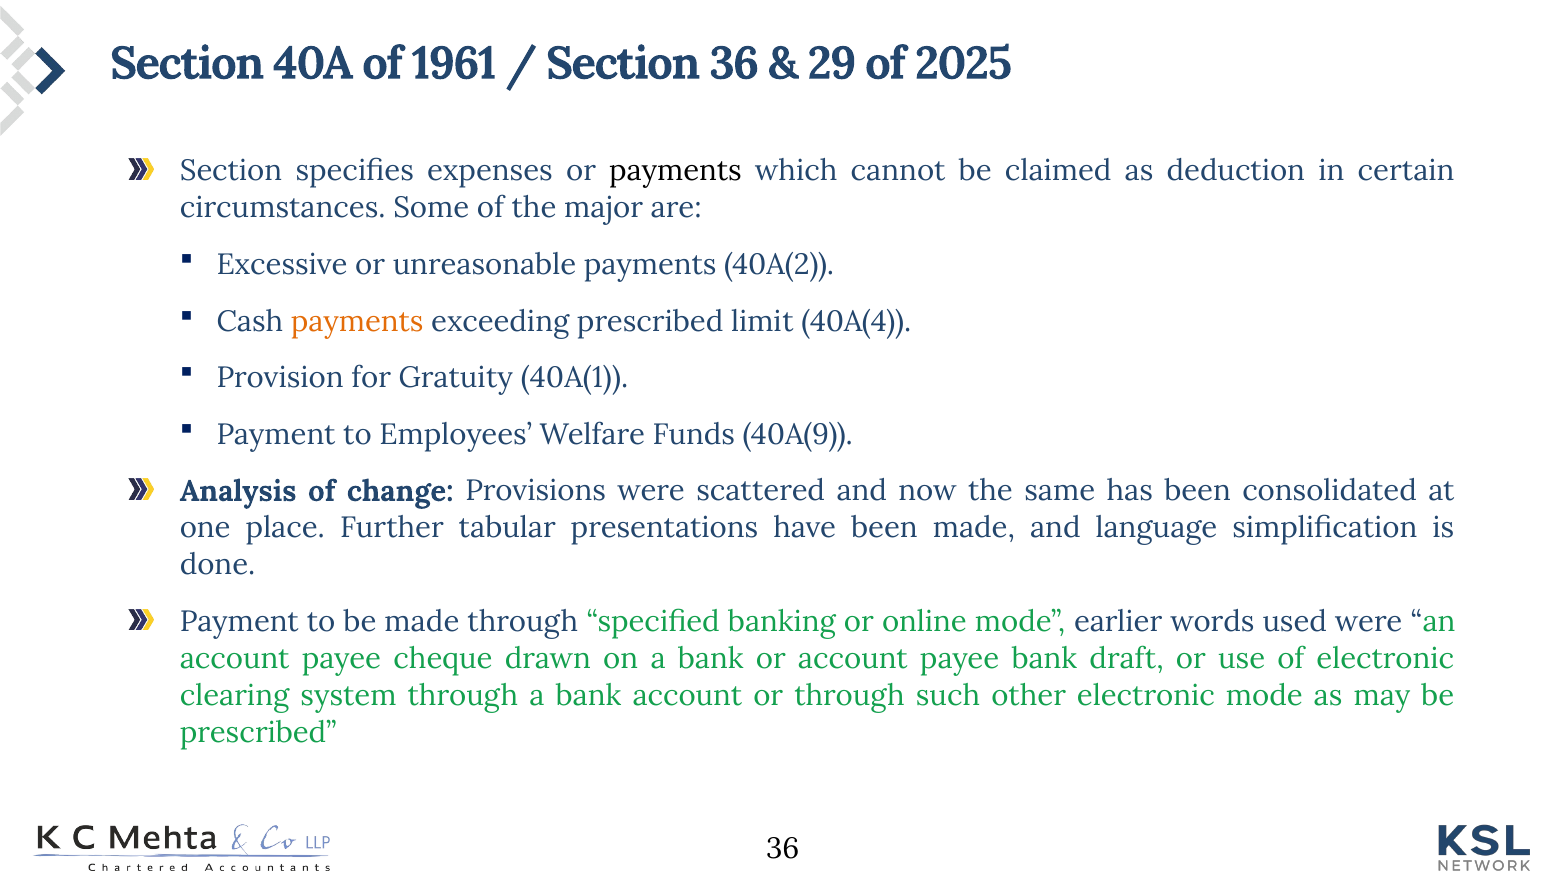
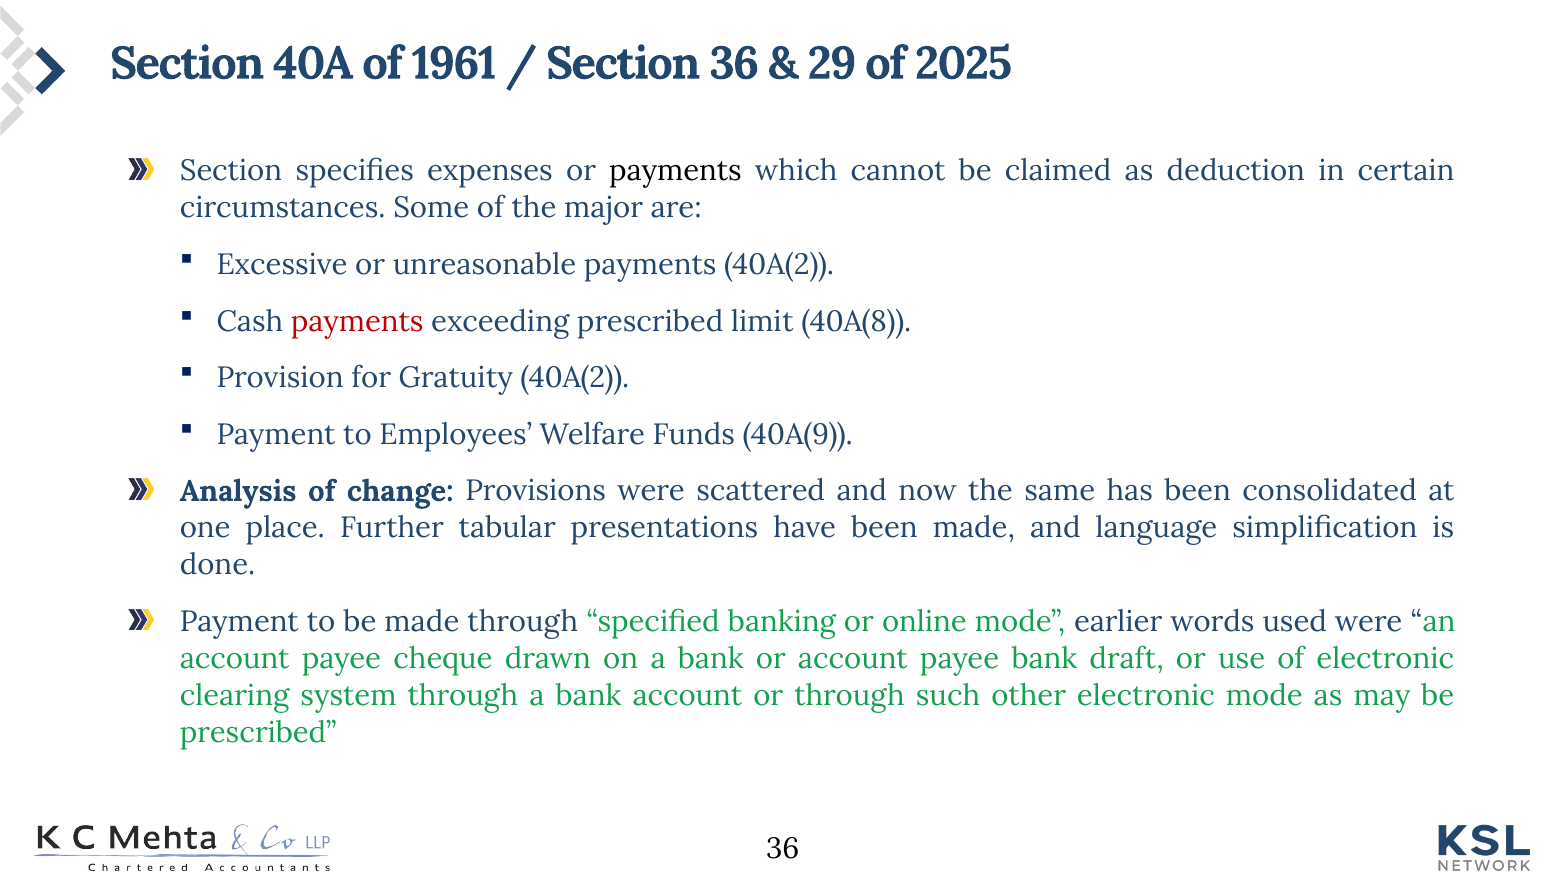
payments at (357, 321) colour: orange -> red
40A(4: 40A(4 -> 40A(8
Gratuity 40A(1: 40A(1 -> 40A(2
